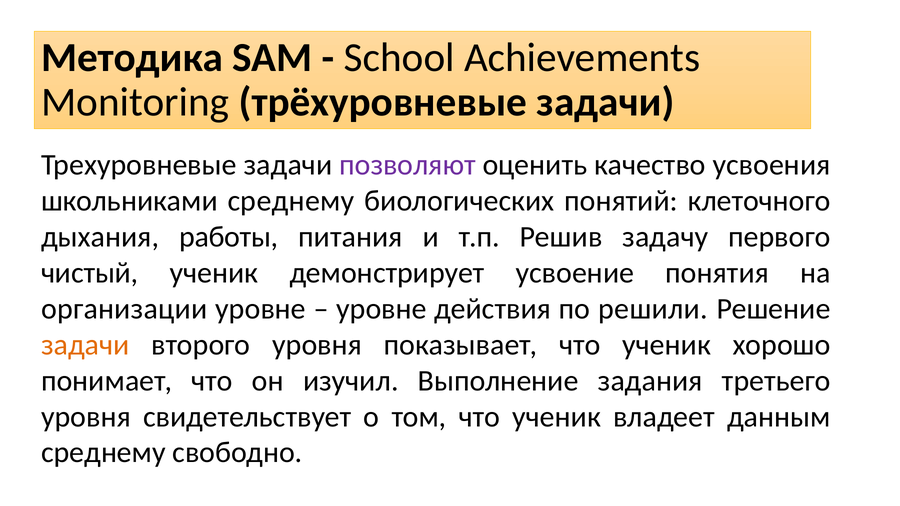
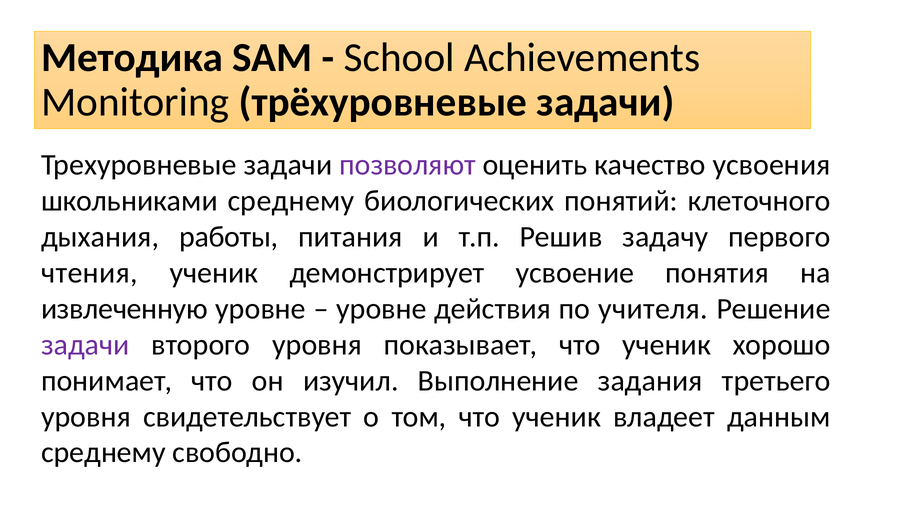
чистый: чистый -> чтения
организации: организации -> извлеченную
решили: решили -> учителя
задачи at (85, 345) colour: orange -> purple
